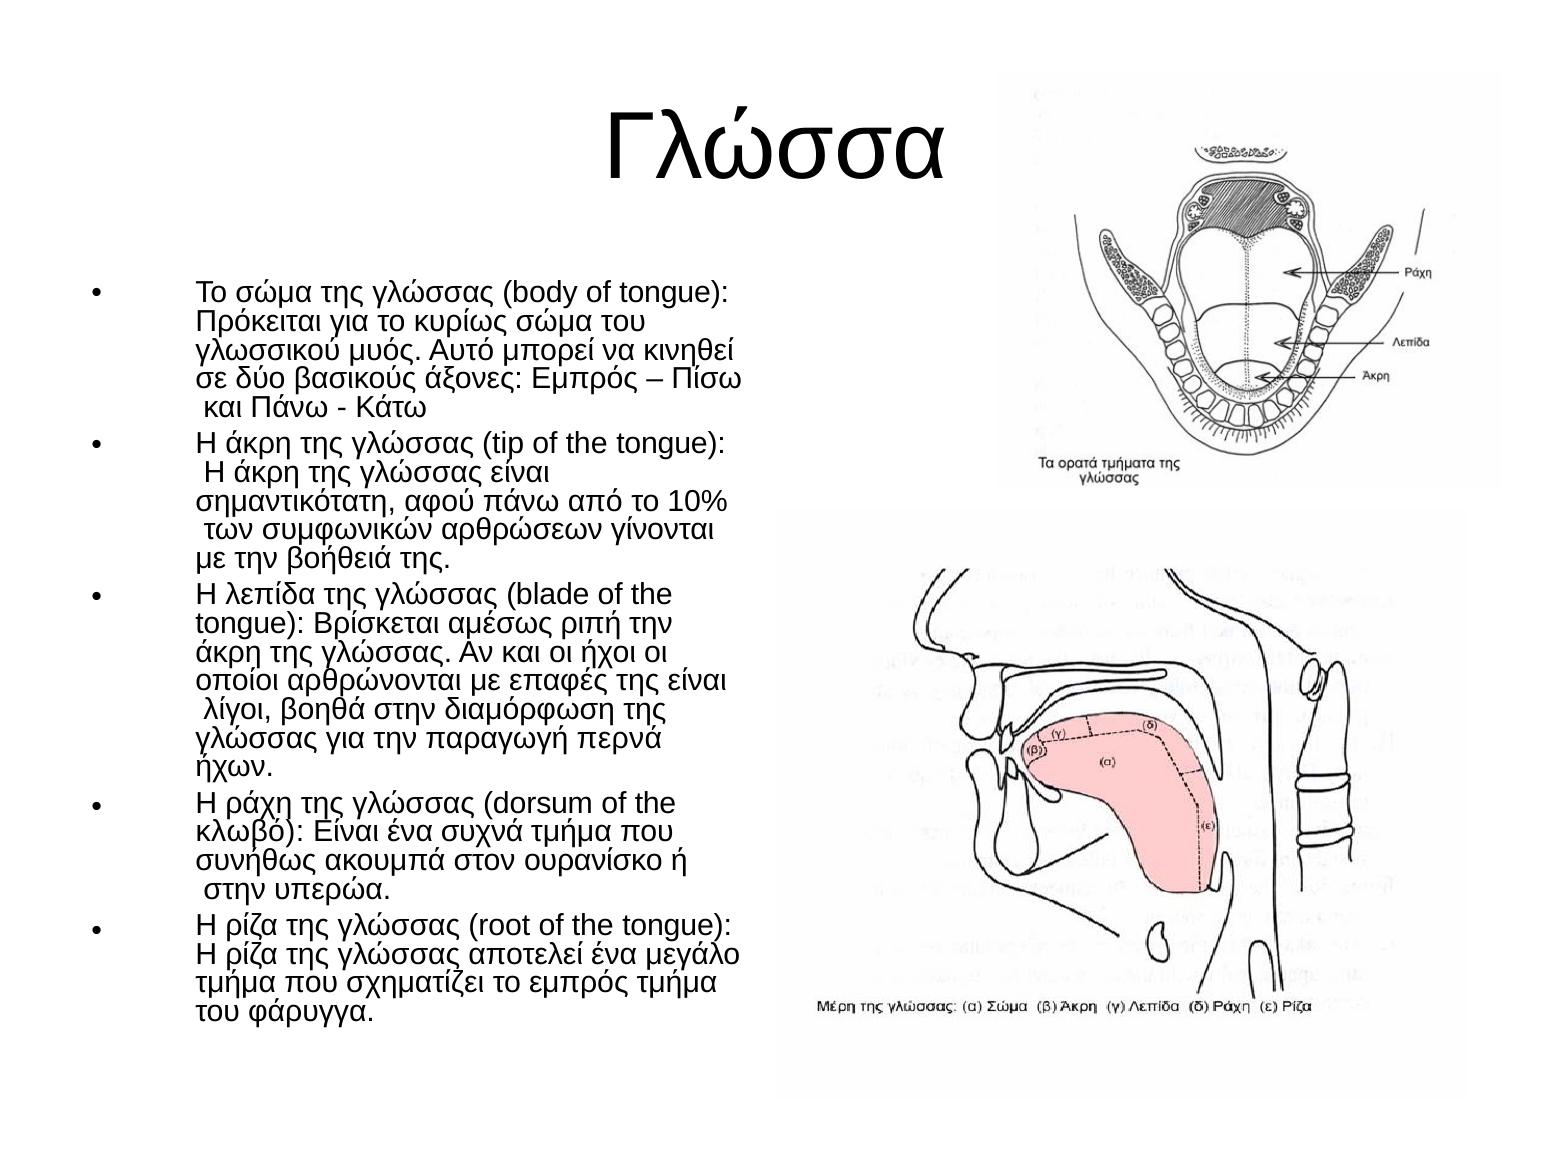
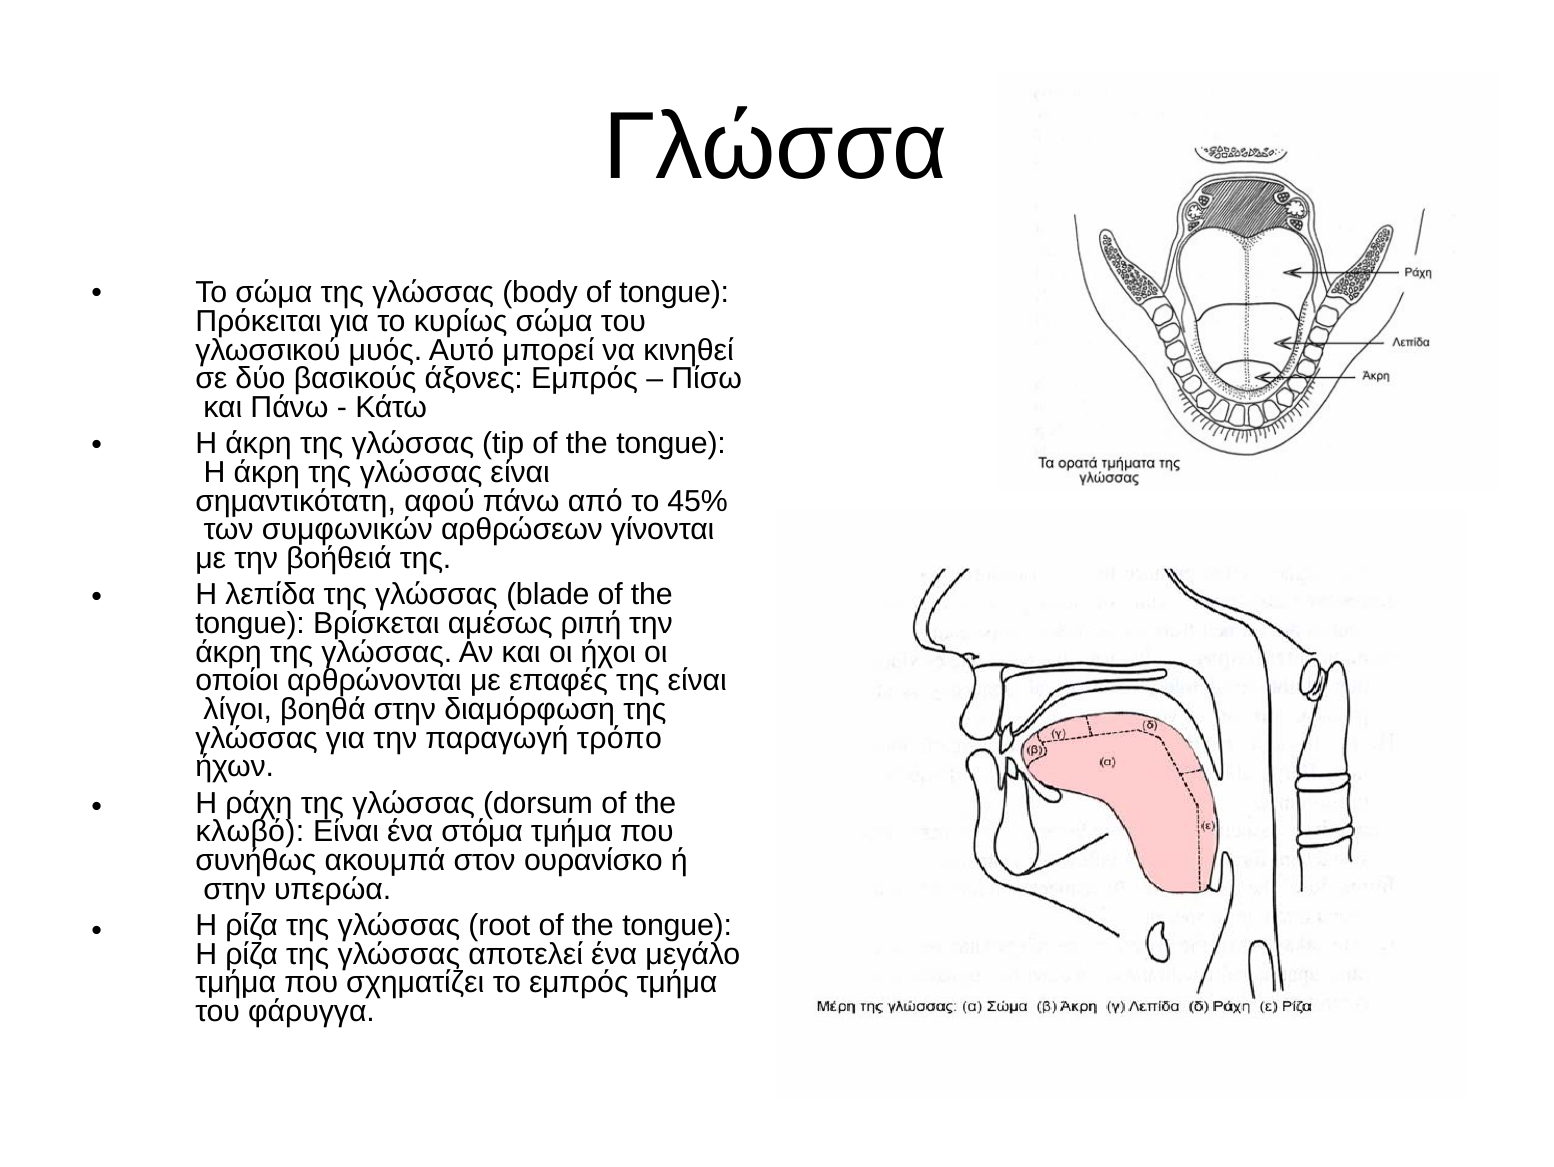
10%: 10% -> 45%
περνά: περνά -> τρόπο
συχνά: συχνά -> στόμα
